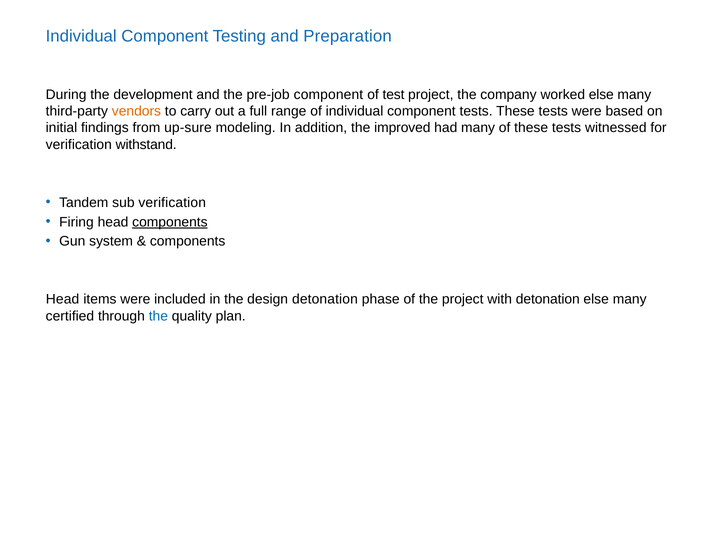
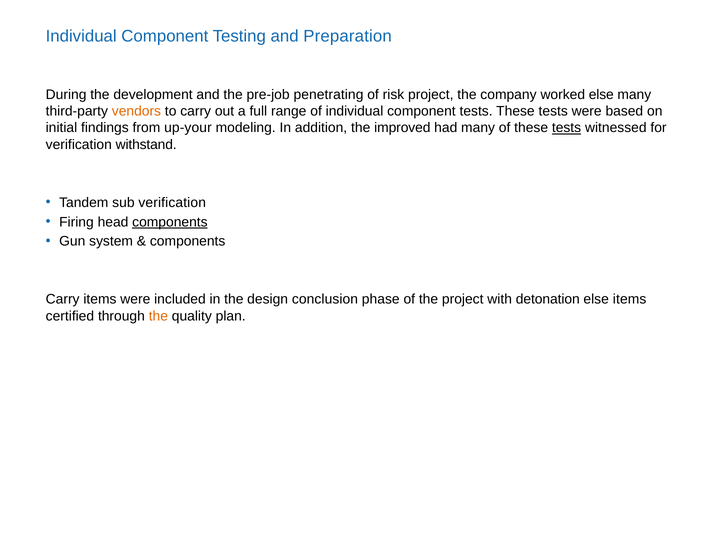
pre-job component: component -> penetrating
test: test -> risk
up-sure: up-sure -> up-your
tests at (567, 128) underline: none -> present
Head at (63, 300): Head -> Carry
design detonation: detonation -> conclusion
many at (630, 300): many -> items
the at (158, 316) colour: blue -> orange
